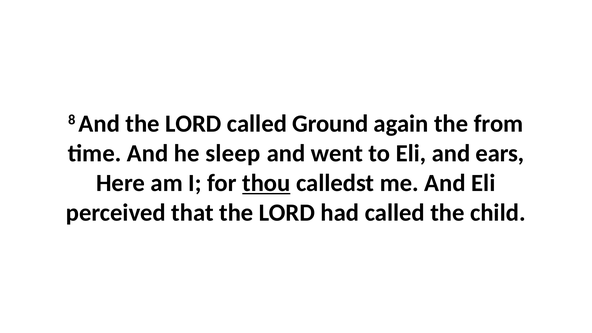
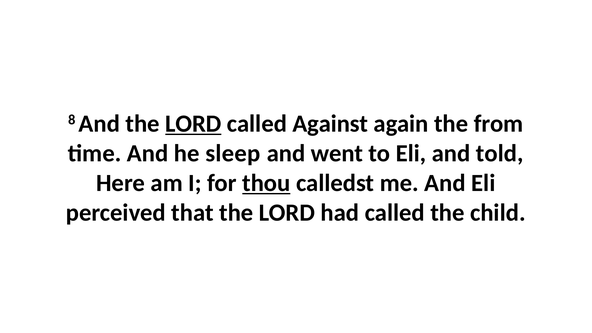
LORD at (193, 124) underline: none -> present
Ground: Ground -> Against
ears: ears -> told
